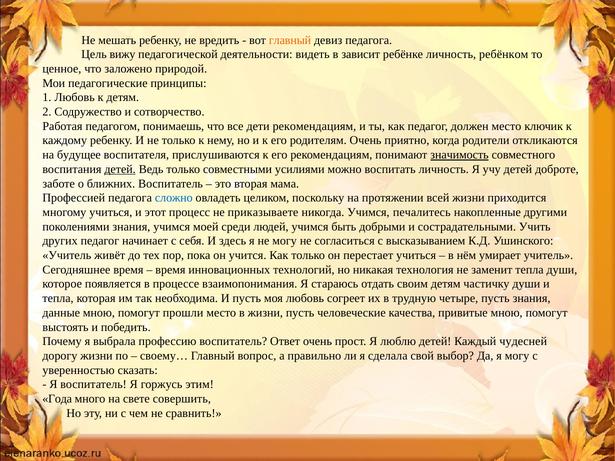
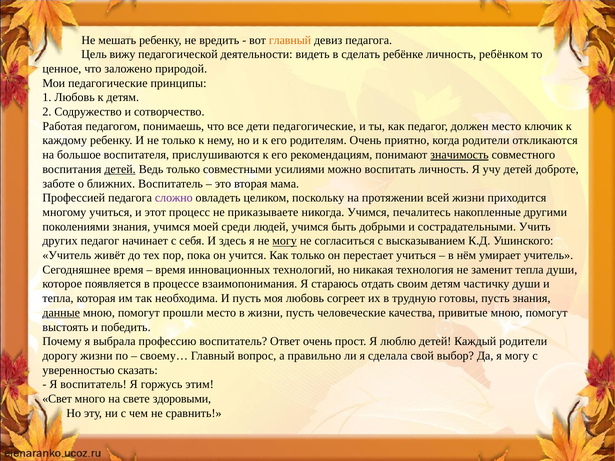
зависит: зависит -> сделать
дети рекомендациям: рекомендациям -> педагогические
будущее: будущее -> большое
сложно colour: blue -> purple
могу at (285, 241) underline: none -> present
четыре: четыре -> готовы
данные underline: none -> present
Каждый чудесней: чудесней -> родители
Года: Года -> Свет
совершить: совершить -> здоровыми
